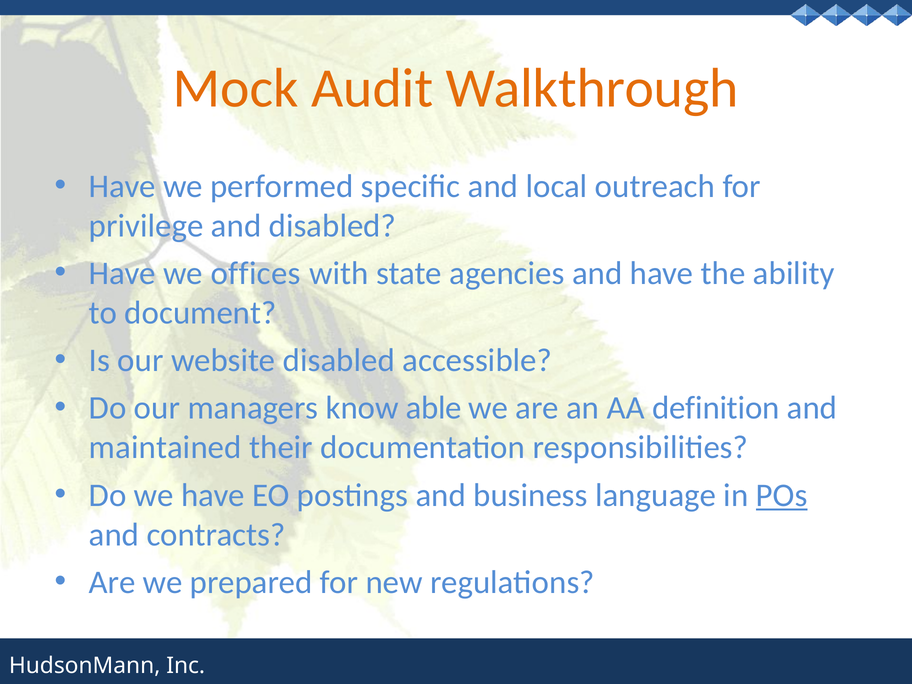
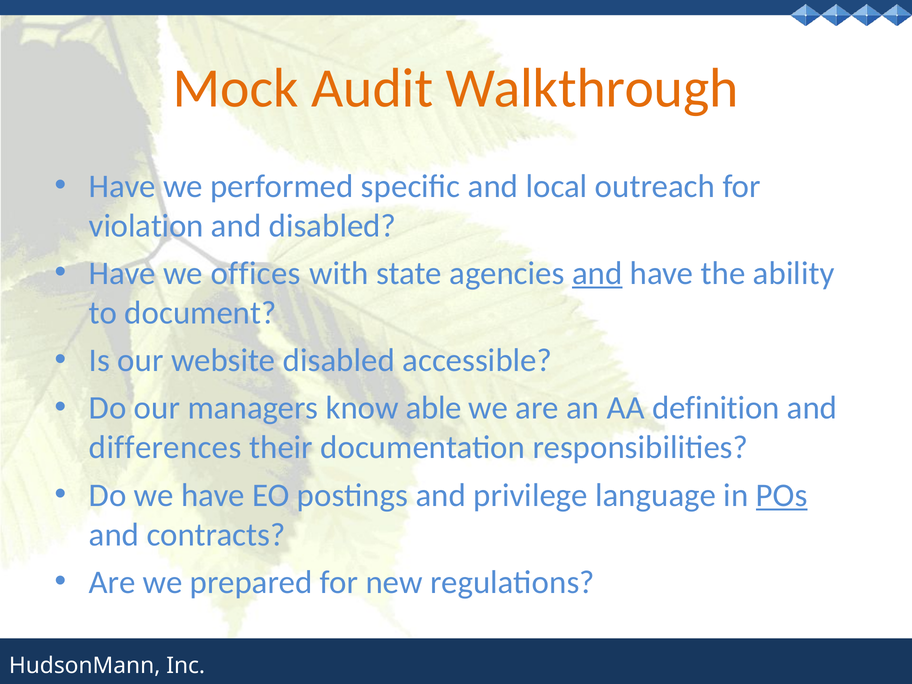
privilege: privilege -> violation
and at (597, 273) underline: none -> present
maintained: maintained -> differences
business: business -> privilege
